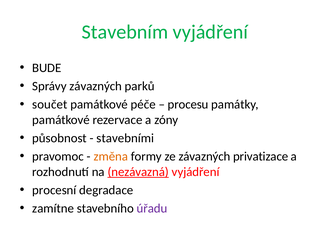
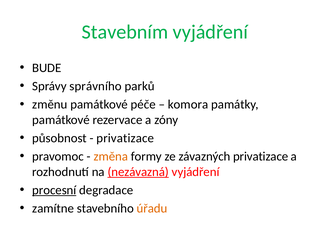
Správy závazných: závazných -> správního
součet: součet -> změnu
procesu: procesu -> komora
stavebními at (125, 138): stavebními -> privatizace
procesní underline: none -> present
úřadu colour: purple -> orange
